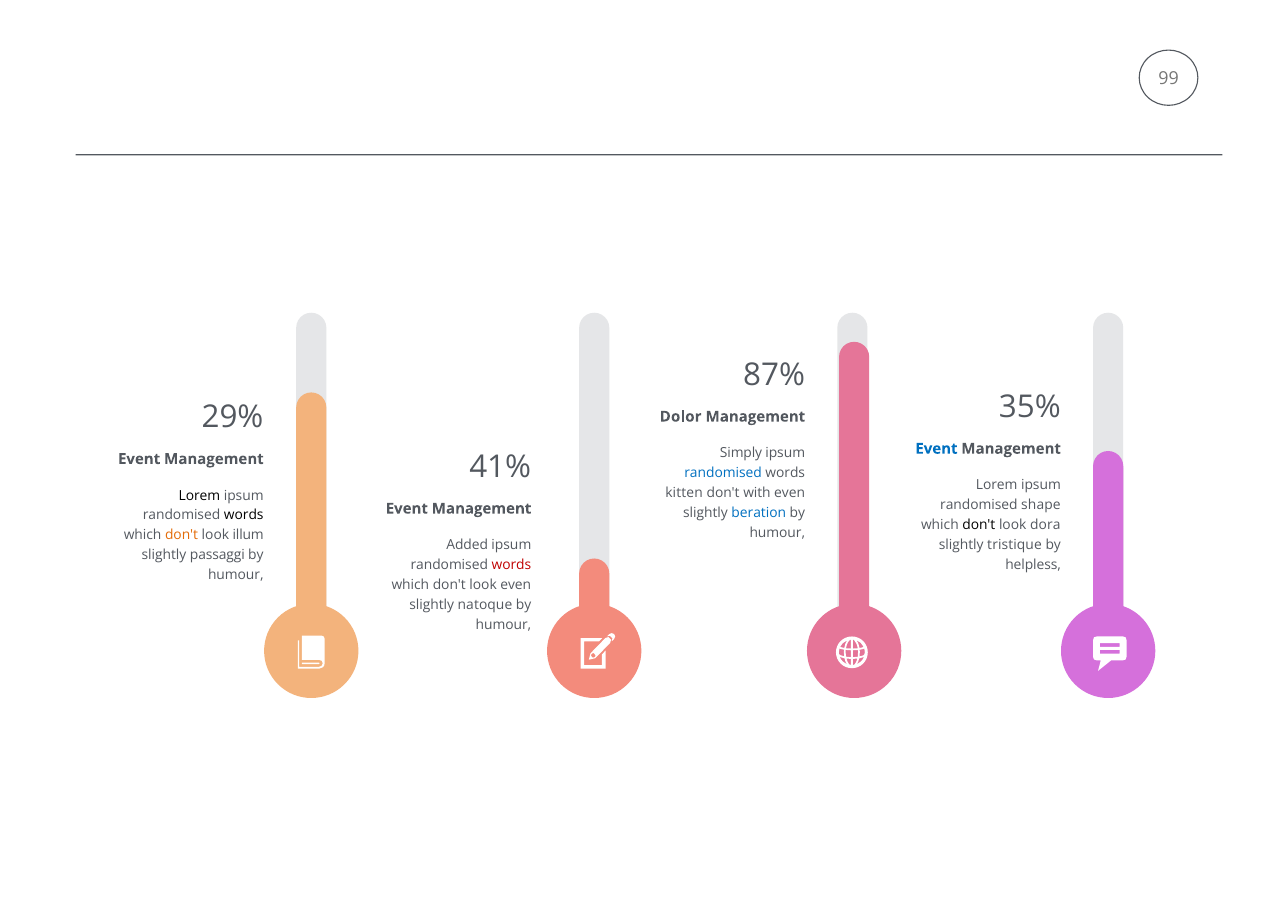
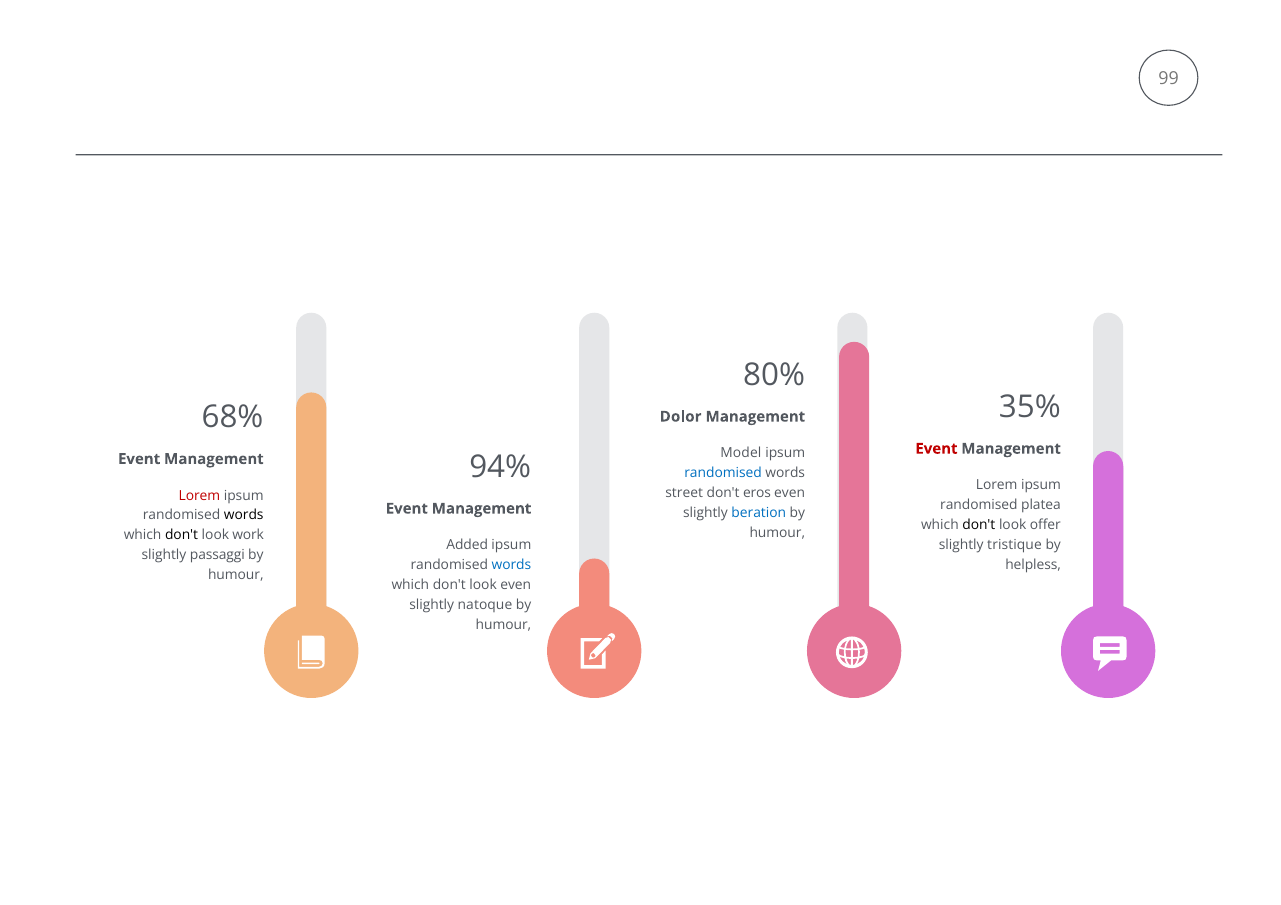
87%: 87% -> 80%
29%: 29% -> 68%
Event at (936, 449) colour: blue -> red
Simply: Simply -> Model
41%: 41% -> 94%
kitten: kitten -> street
with: with -> eros
Lorem at (199, 496) colour: black -> red
shape: shape -> platea
dora: dora -> offer
don't at (182, 536) colour: orange -> black
illum: illum -> work
words at (511, 565) colour: red -> blue
